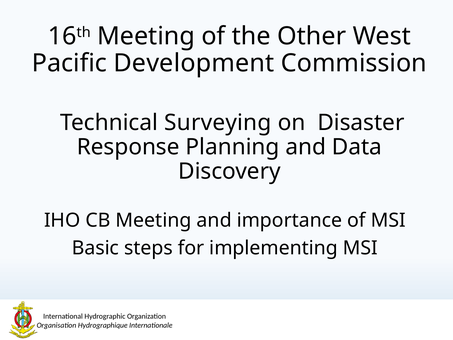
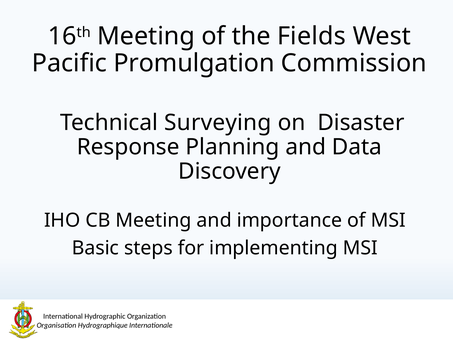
Other: Other -> Fields
Development: Development -> Promulgation
